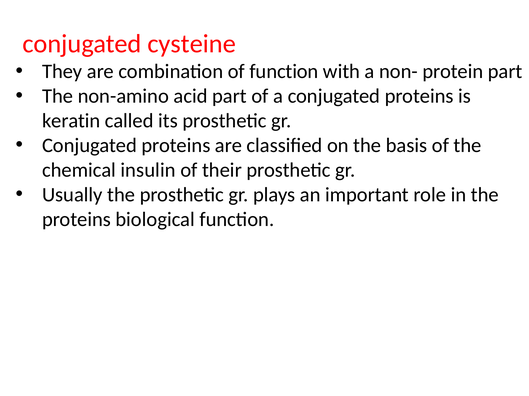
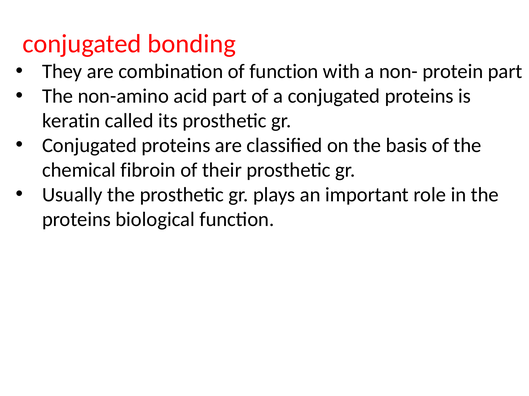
cysteine: cysteine -> bonding
insulin: insulin -> fibroin
